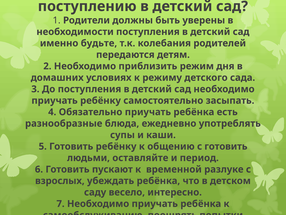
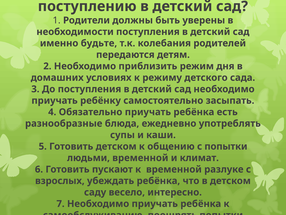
Готовить ребёнку: ребёнку -> детском
с готовить: готовить -> попытки
людьми оставляйте: оставляйте -> временной
период: период -> климат
